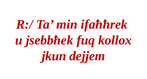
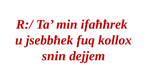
jkun: jkun -> snin
